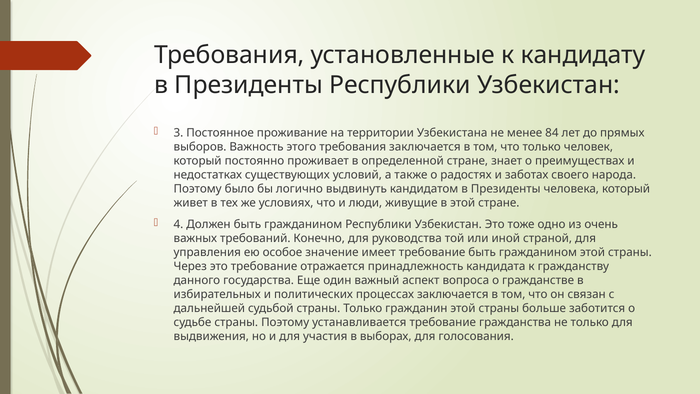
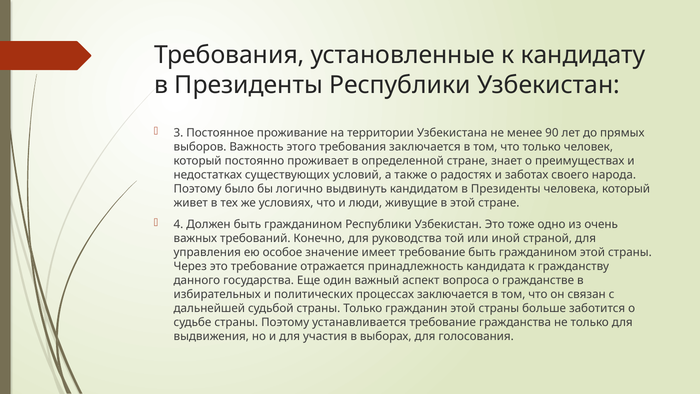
84: 84 -> 90
